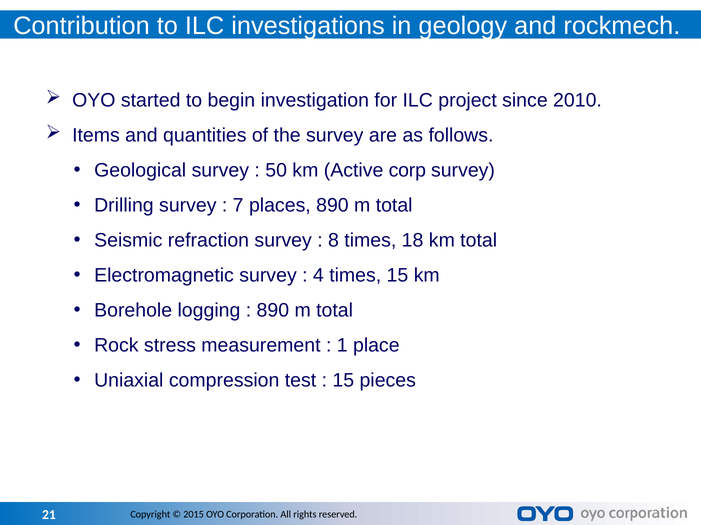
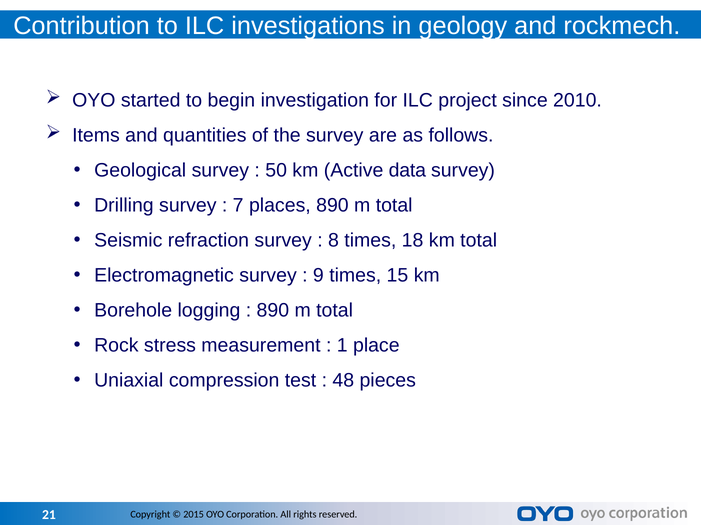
corp: corp -> data
4: 4 -> 9
15 at (343, 381): 15 -> 48
